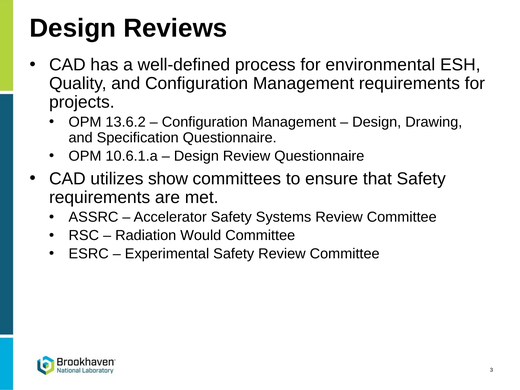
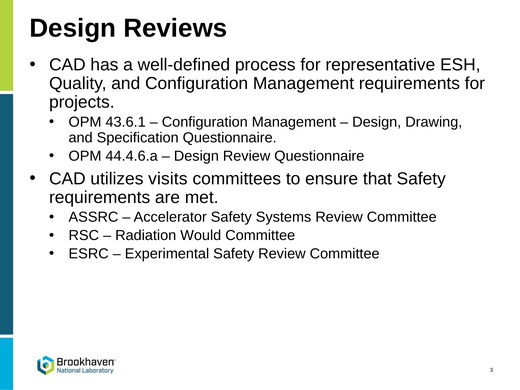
environmental: environmental -> representative
13.6.2: 13.6.2 -> 43.6.1
10.6.1.a: 10.6.1.a -> 44.4.6.a
show: show -> visits
